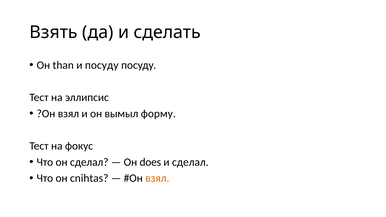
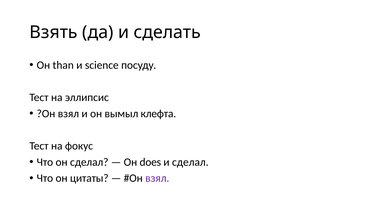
и посуду: посуду -> science
форму: форму -> клефта
cnihtas: cnihtas -> цитаты
взял at (157, 178) colour: orange -> purple
